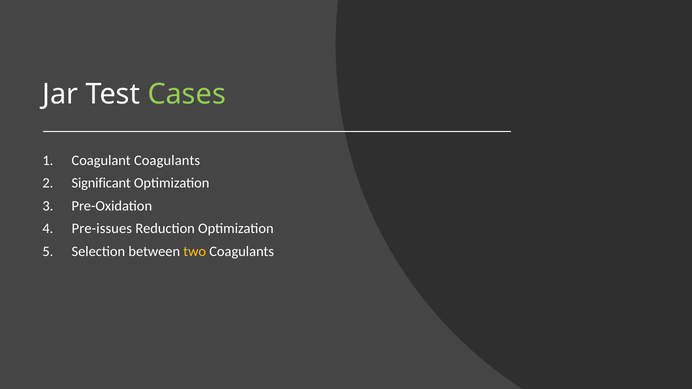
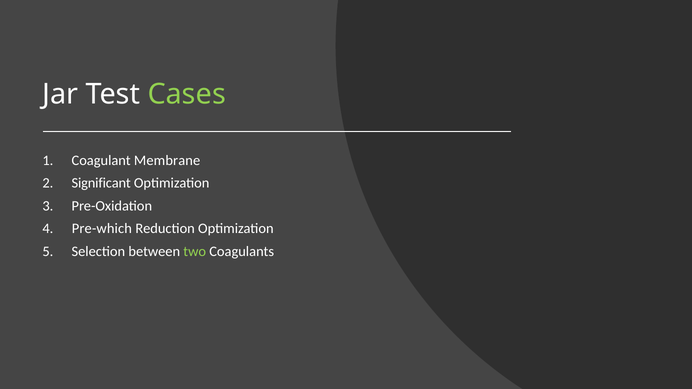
Coagulant Coagulants: Coagulants -> Membrane
Pre-issues: Pre-issues -> Pre-which
two colour: yellow -> light green
